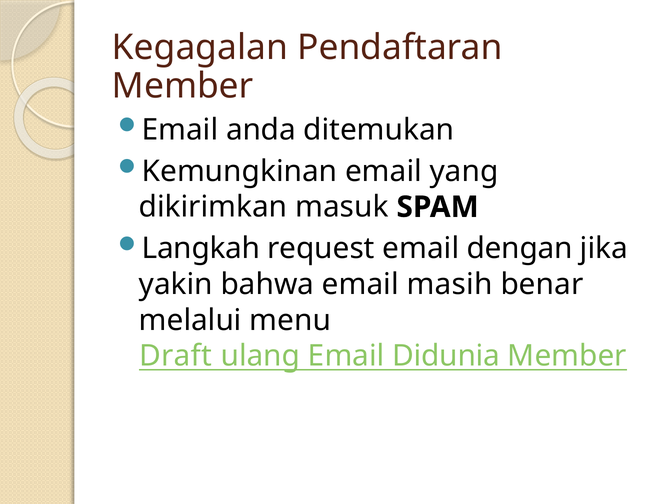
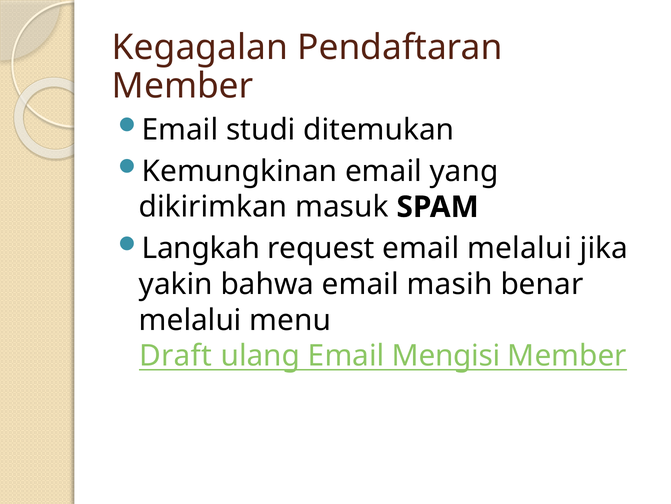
anda: anda -> studi
email dengan: dengan -> melalui
Didunia: Didunia -> Mengisi
